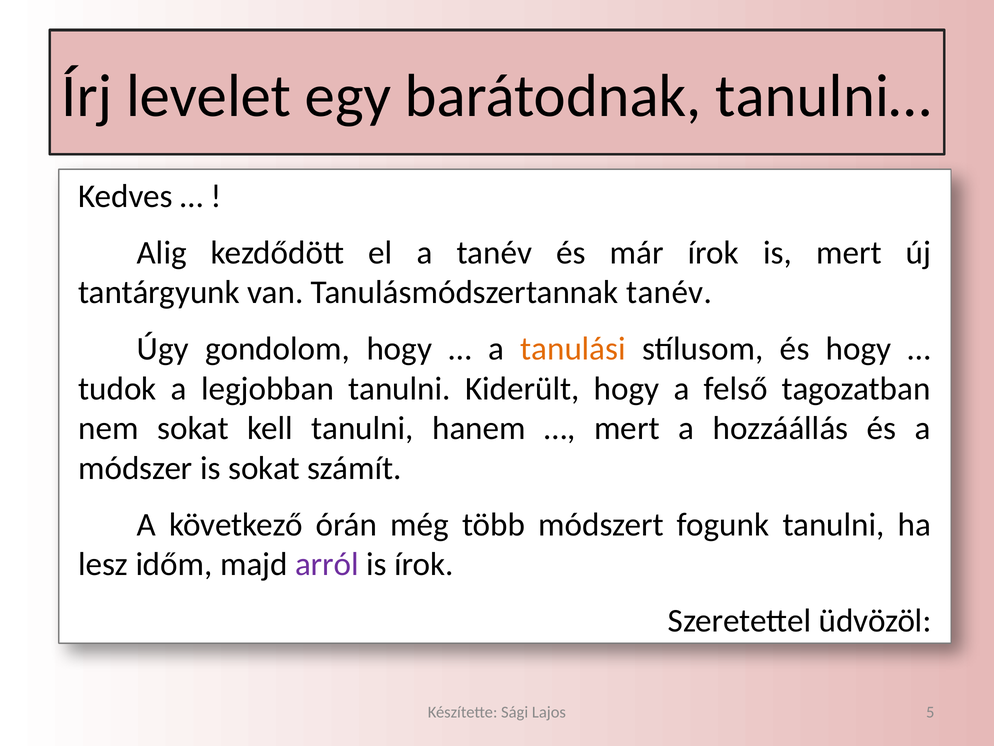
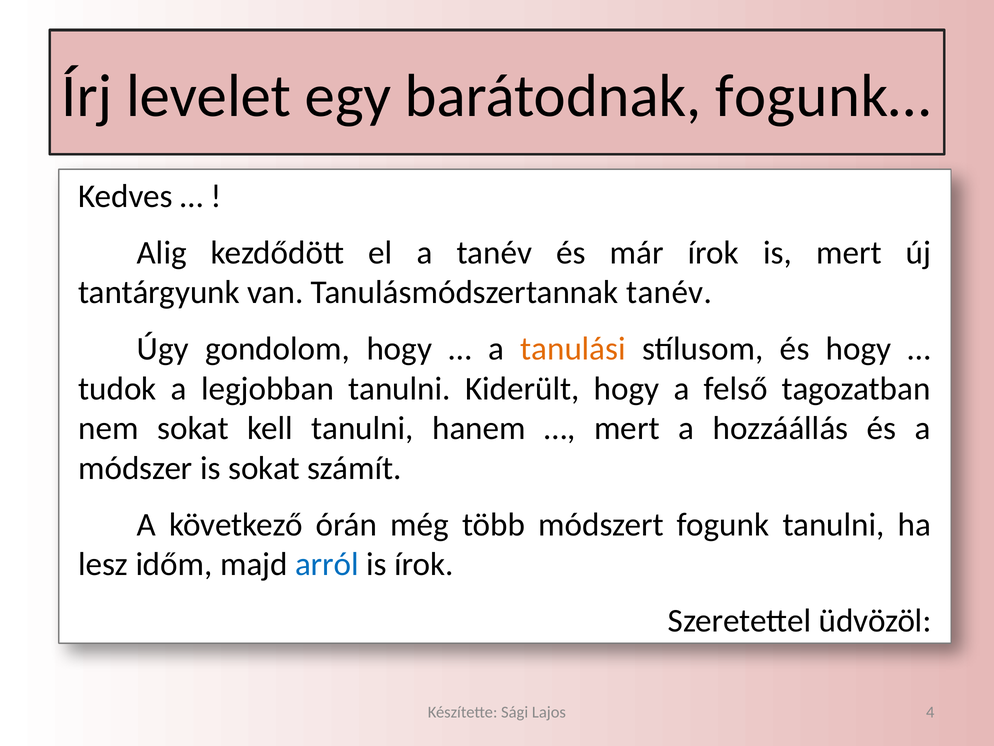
tanulni…: tanulni… -> fogunk…
arról colour: purple -> blue
5: 5 -> 4
